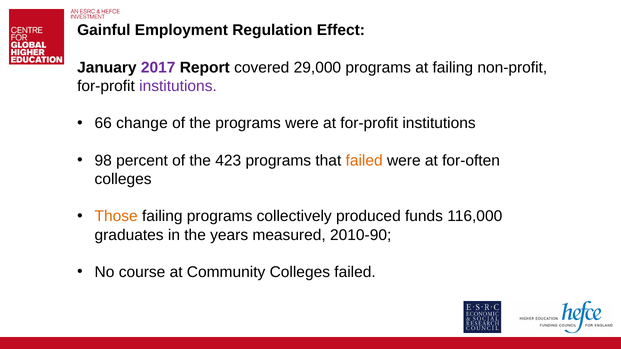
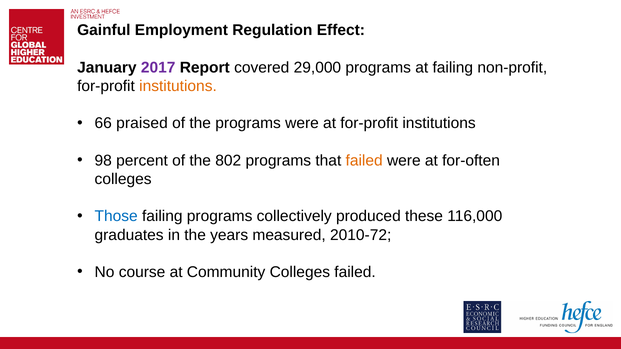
institutions at (178, 86) colour: purple -> orange
change: change -> praised
423: 423 -> 802
Those colour: orange -> blue
funds: funds -> these
2010-90: 2010-90 -> 2010-72
